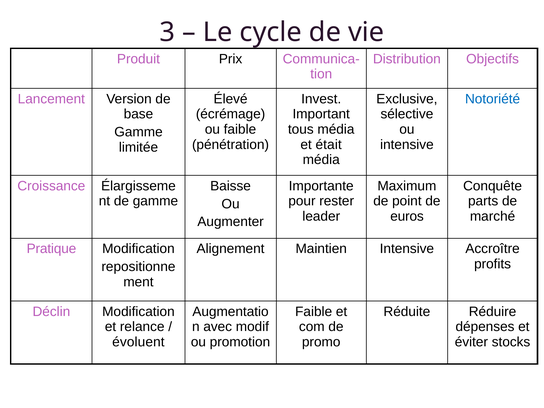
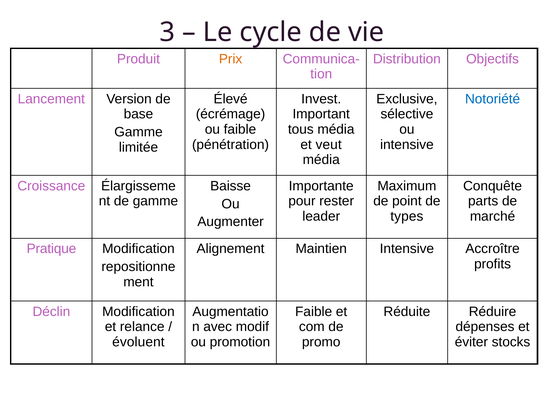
Prix colour: black -> orange
était: était -> veut
euros: euros -> types
